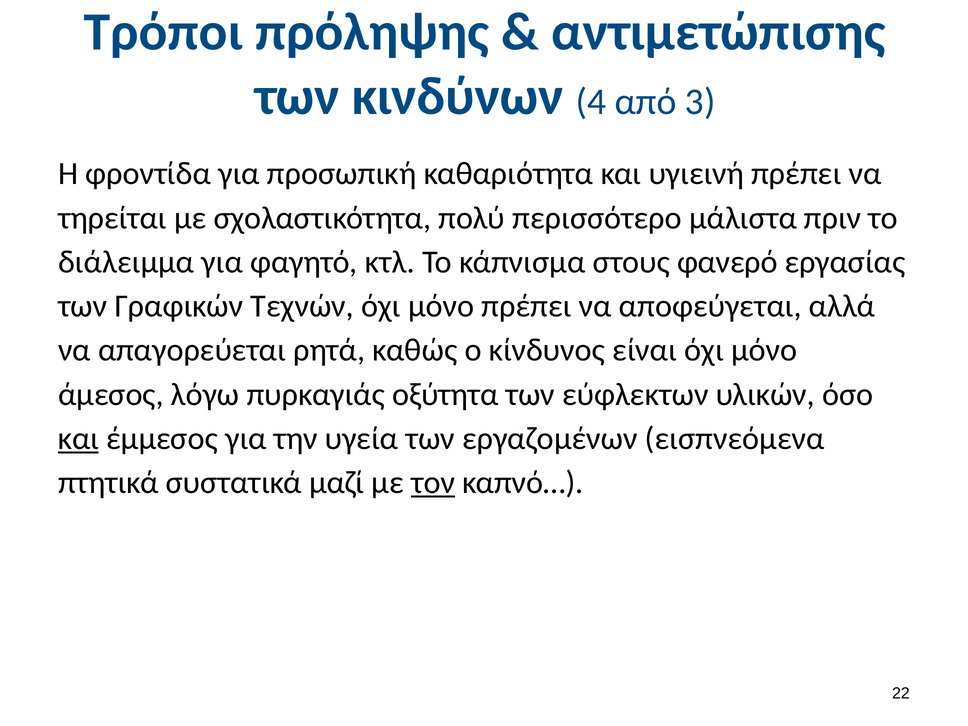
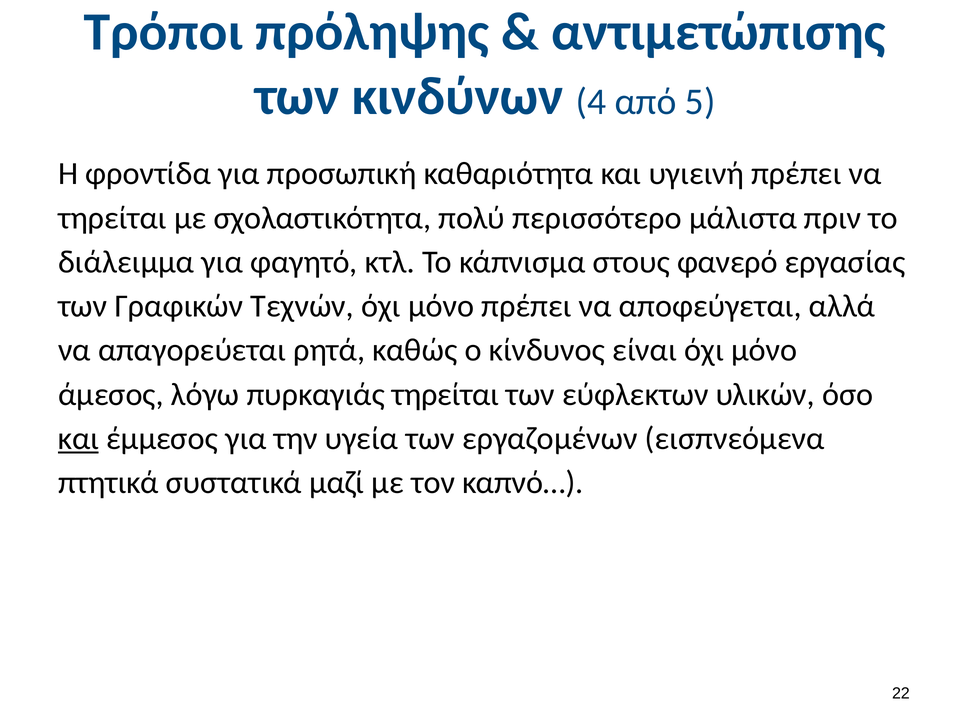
3: 3 -> 5
πυρκαγιάς οξύτητα: οξύτητα -> τηρείται
τον underline: present -> none
